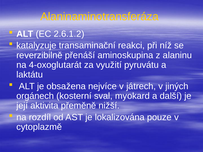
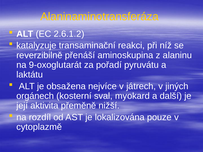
4-oxoglutarát: 4-oxoglutarát -> 9-oxoglutarát
využití: využití -> pořadí
